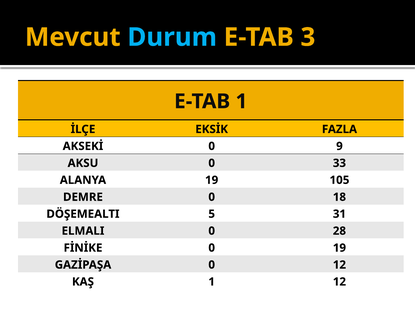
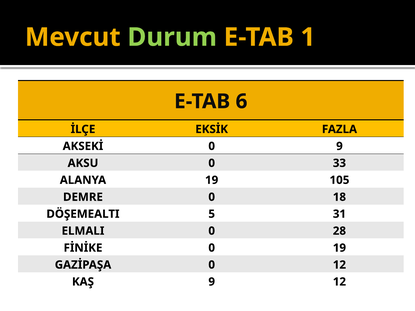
Durum colour: light blue -> light green
3: 3 -> 1
E-TAB 1: 1 -> 6
KAŞ 1: 1 -> 9
